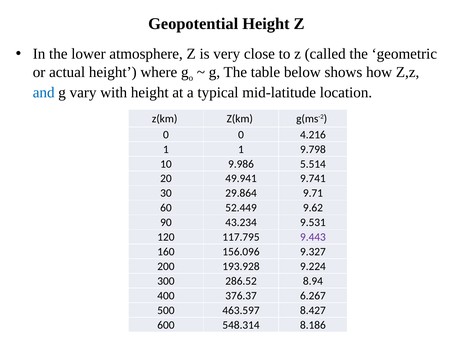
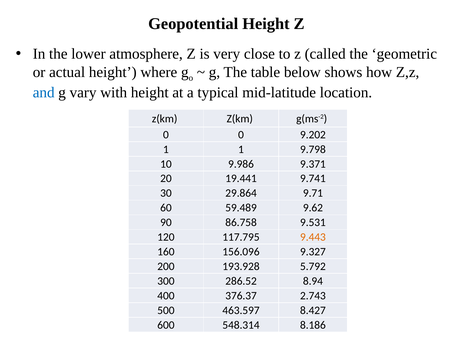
4.216: 4.216 -> 9.202
5.514: 5.514 -> 9.371
49.941: 49.941 -> 19.441
52.449: 52.449 -> 59.489
43.234: 43.234 -> 86.758
9.443 colour: purple -> orange
9.224: 9.224 -> 5.792
6.267: 6.267 -> 2.743
